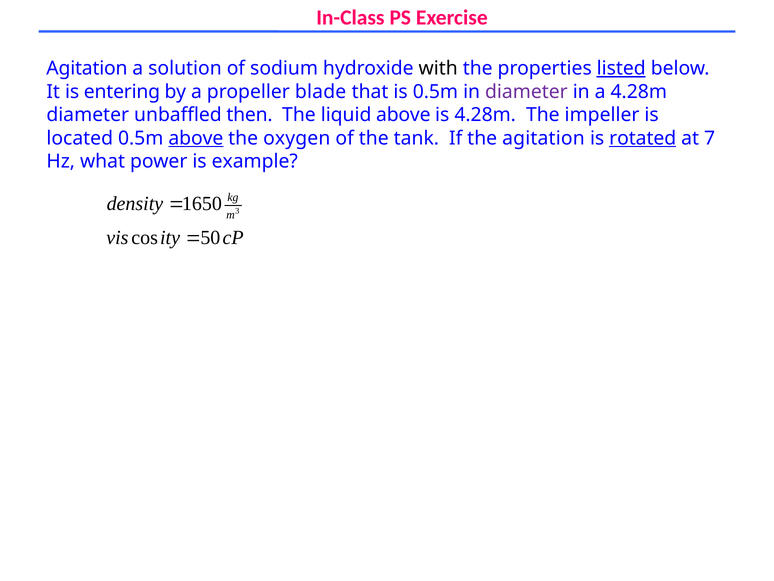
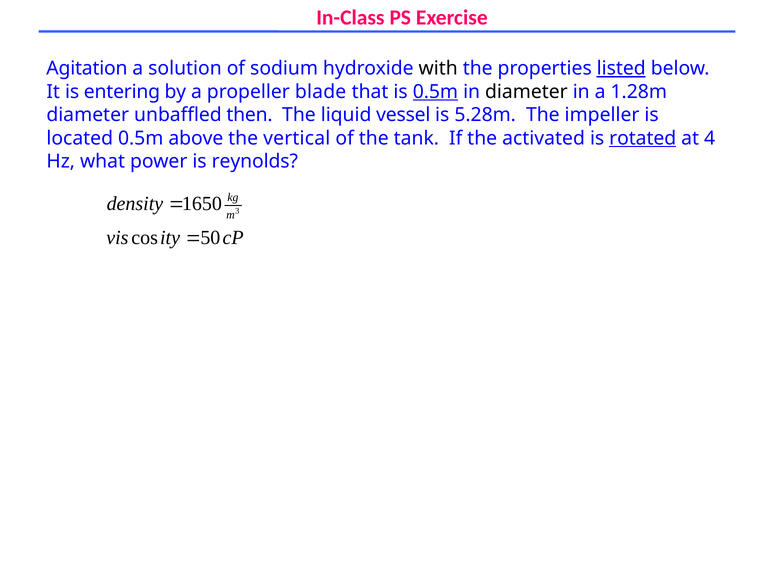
0.5m at (435, 92) underline: none -> present
diameter at (526, 92) colour: purple -> black
a 4.28m: 4.28m -> 1.28m
liquid above: above -> vessel
is 4.28m: 4.28m -> 5.28m
above at (196, 138) underline: present -> none
oxygen: oxygen -> vertical
the agitation: agitation -> activated
7: 7 -> 4
example: example -> reynolds
